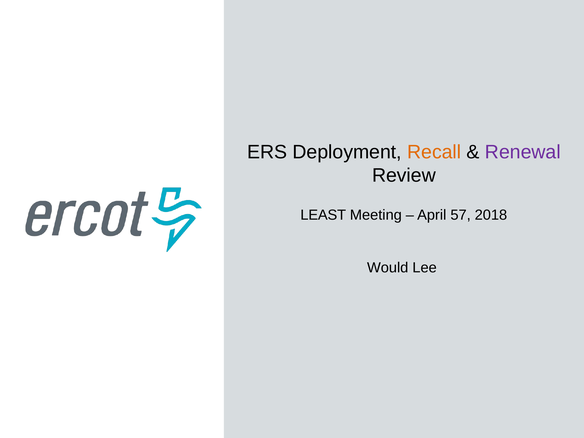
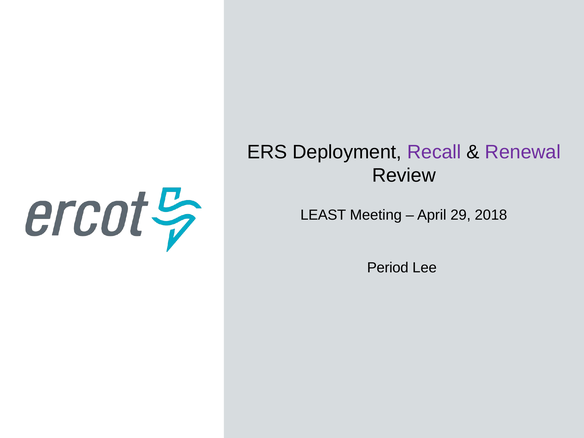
Recall colour: orange -> purple
57: 57 -> 29
Would: Would -> Period
